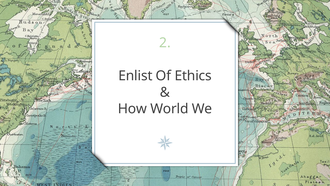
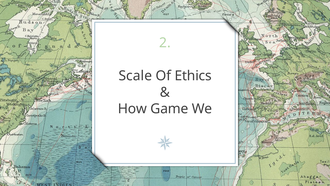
Enlist: Enlist -> Scale
World: World -> Game
